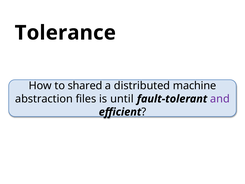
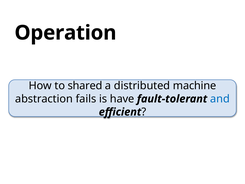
Tolerance: Tolerance -> Operation
files: files -> fails
until: until -> have
and colour: purple -> blue
